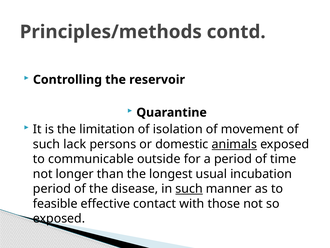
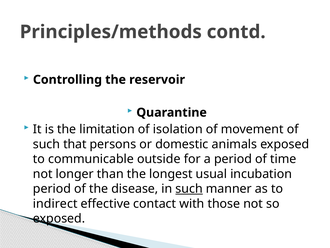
lack: lack -> that
animals underline: present -> none
feasible: feasible -> indirect
